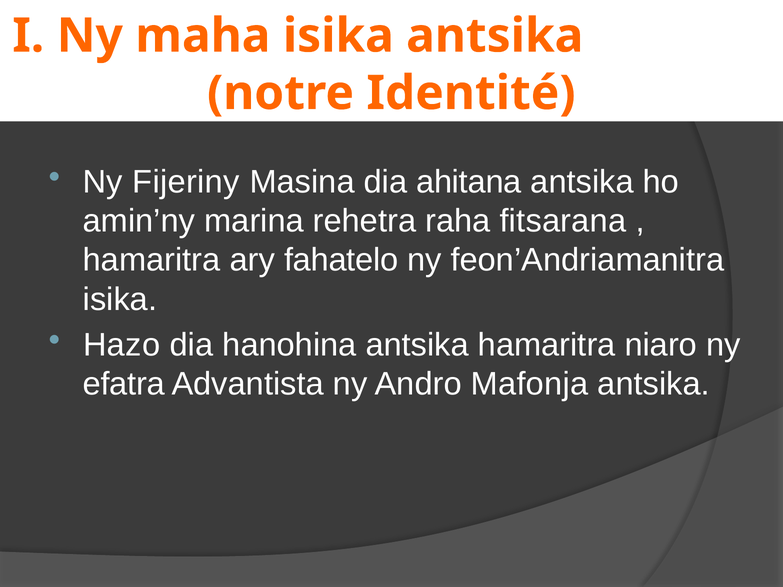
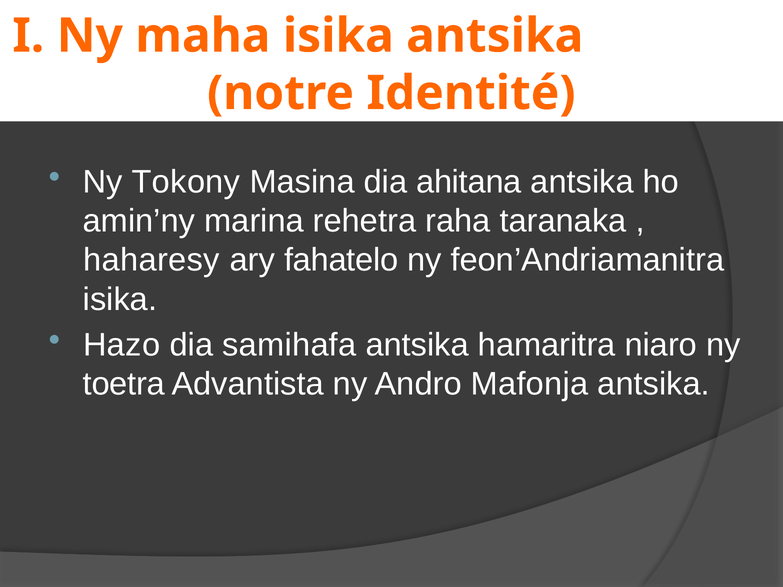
Fijeriny: Fijeriny -> Tokony
fitsarana: fitsarana -> taranaka
hamaritra at (152, 260): hamaritra -> haharesy
hanohina: hanohina -> samihafa
efatra: efatra -> toetra
